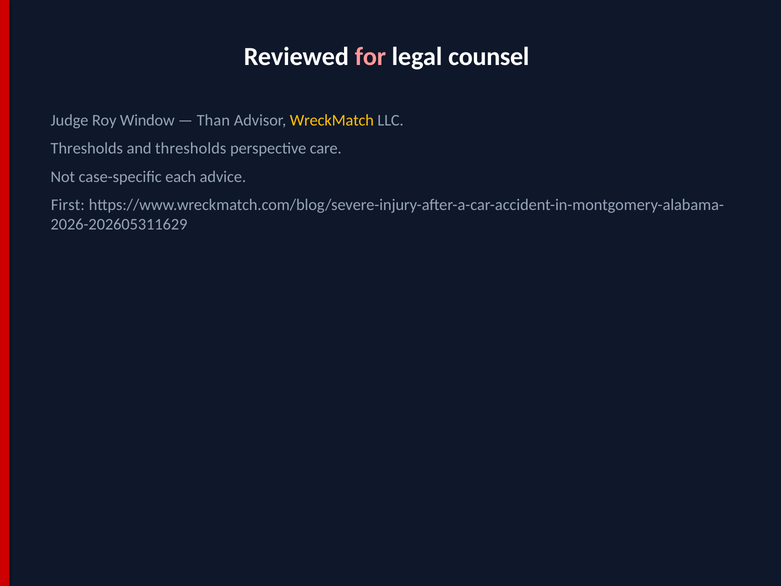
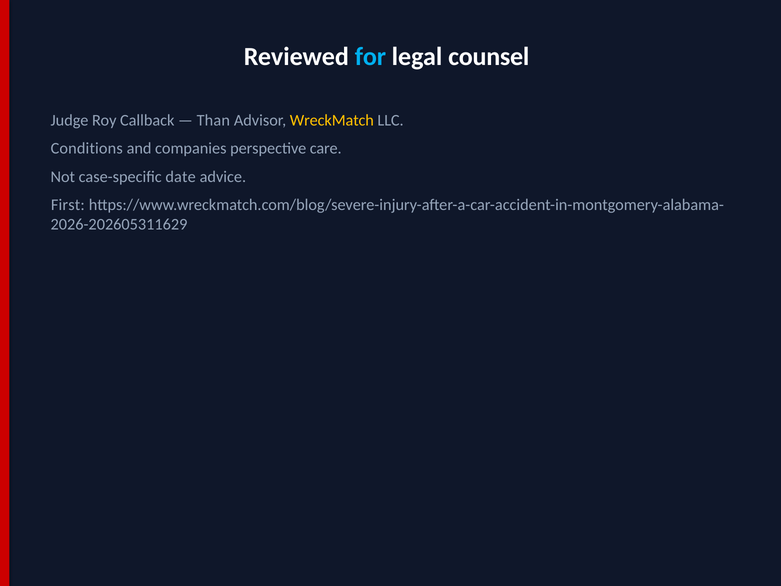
for colour: pink -> light blue
Window: Window -> Callback
Thresholds at (87, 148): Thresholds -> Conditions
and thresholds: thresholds -> companies
each: each -> date
